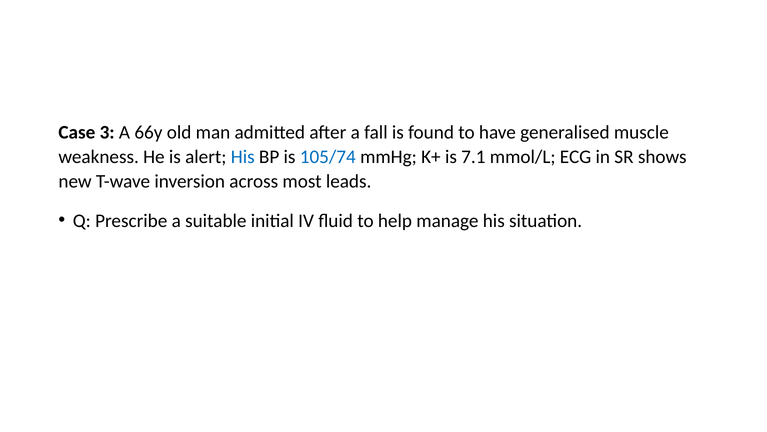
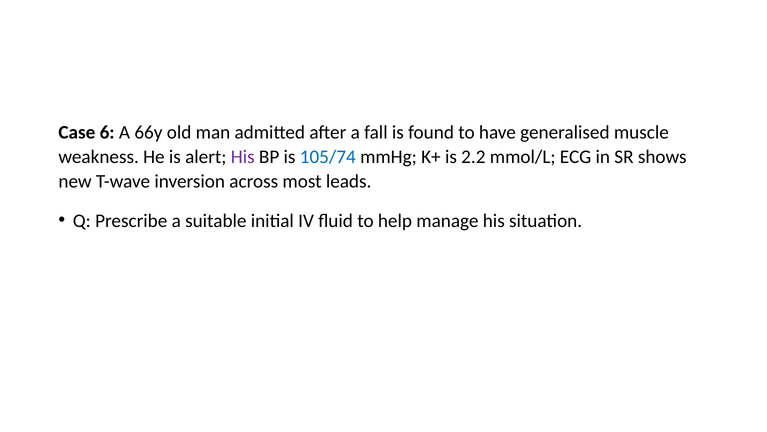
3: 3 -> 6
His at (243, 157) colour: blue -> purple
7.1: 7.1 -> 2.2
